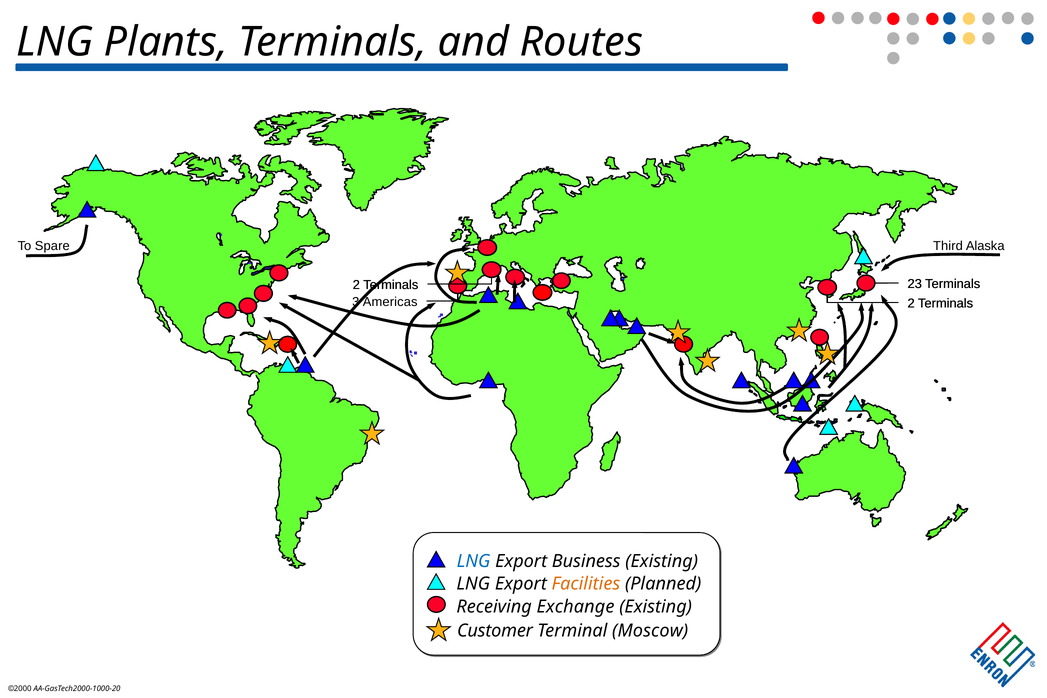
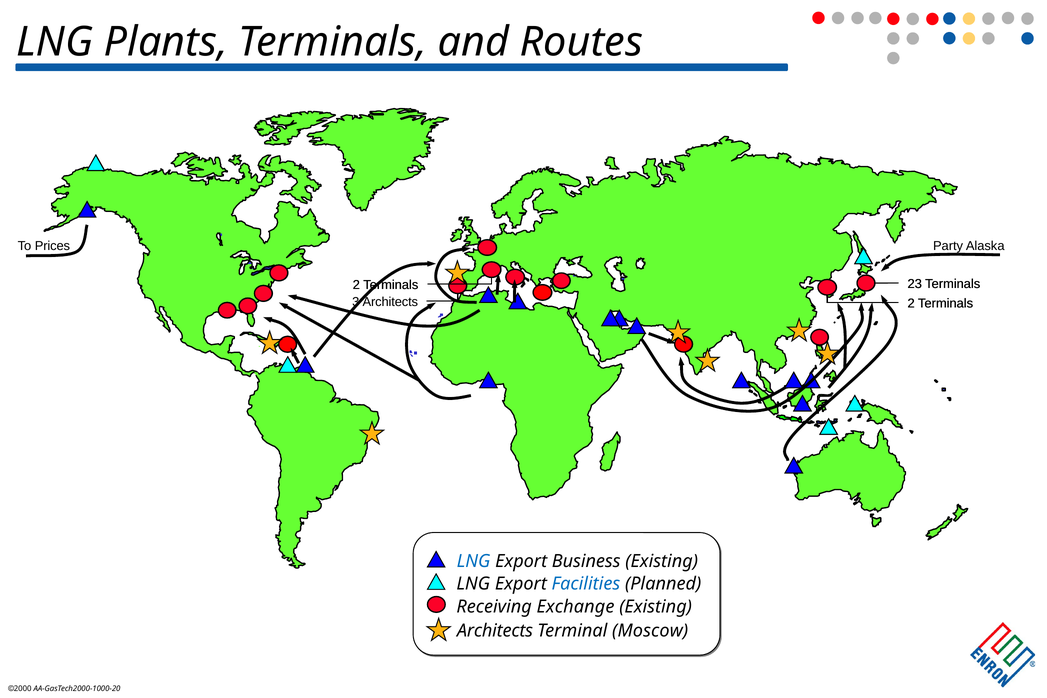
Spare: Spare -> Prices
Third: Third -> Party
3 Americas: Americas -> Architects
Facilities colour: orange -> blue
Customer at (495, 631): Customer -> Architects
